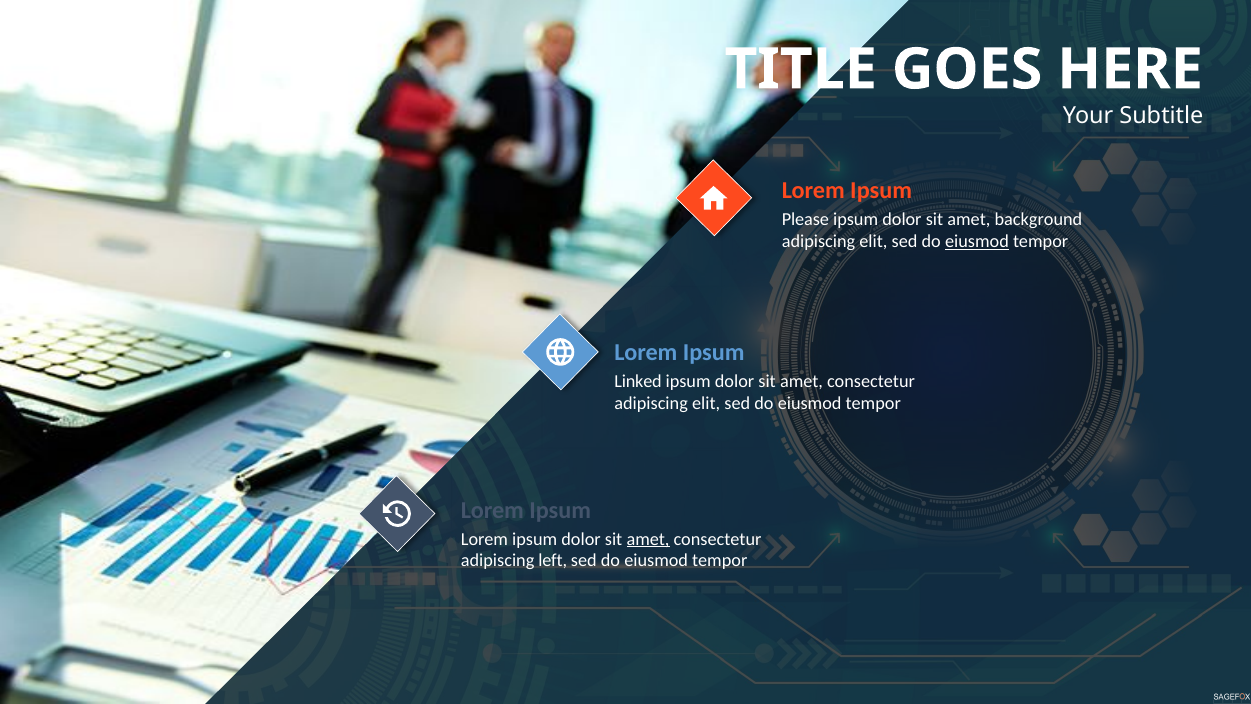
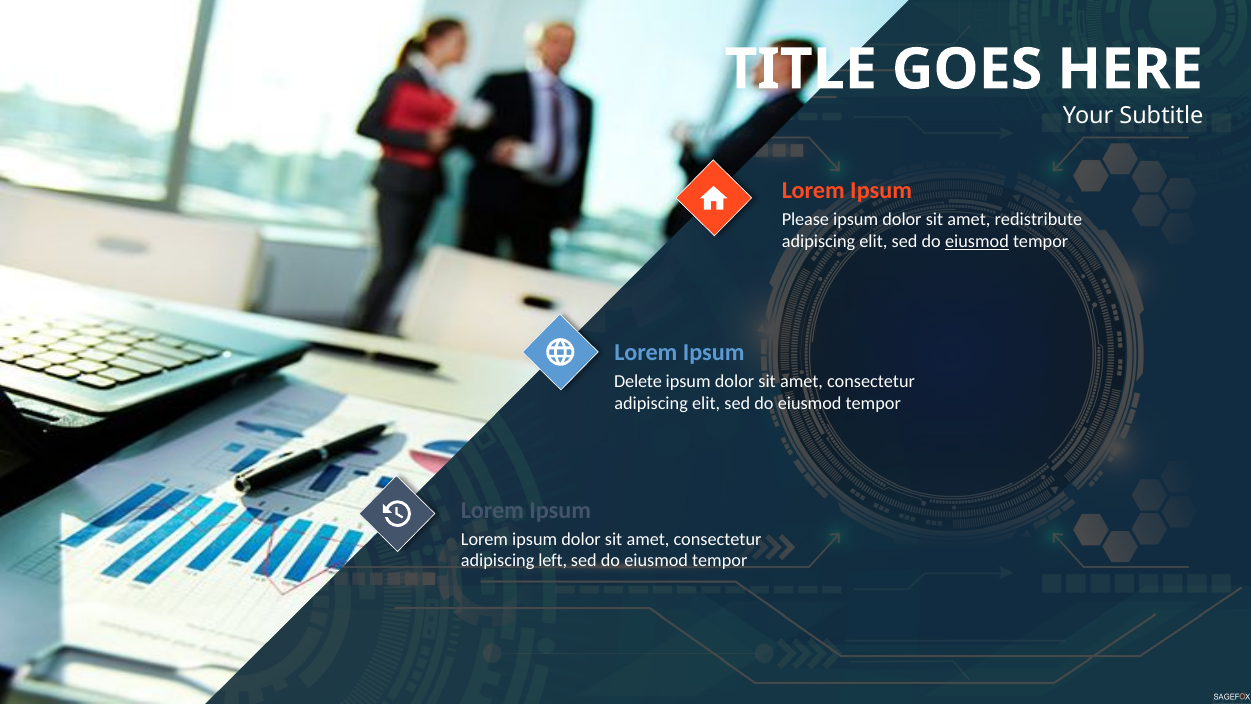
background: background -> redistribute
Linked: Linked -> Delete
amet at (648, 539) underline: present -> none
